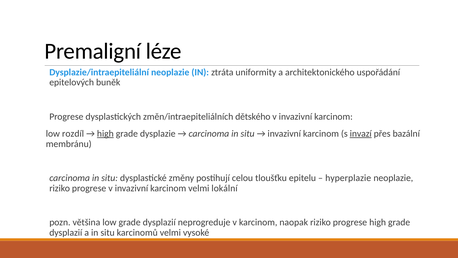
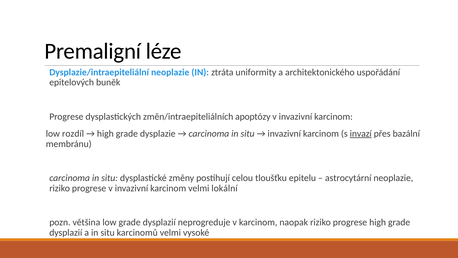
dětského: dětského -> apoptózy
high at (105, 133) underline: present -> none
hyperplazie: hyperplazie -> astrocytární
